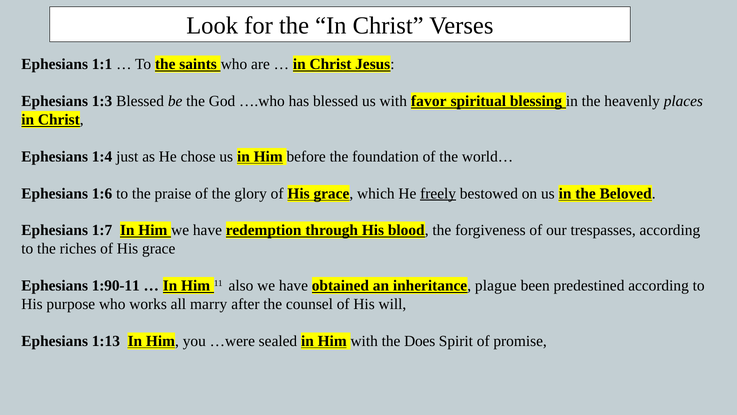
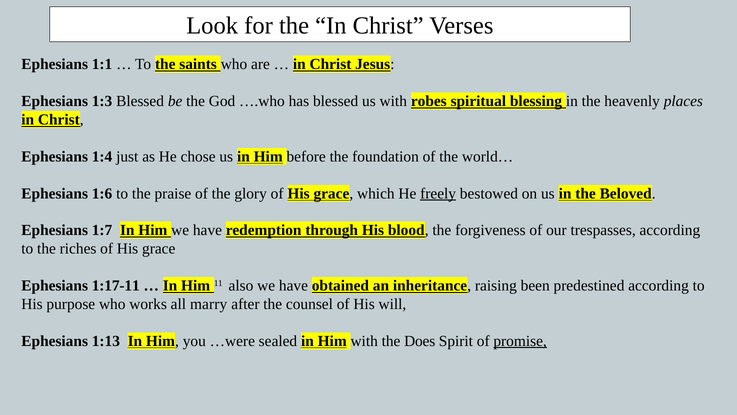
favor: favor -> robes
1:90-11: 1:90-11 -> 1:17-11
plague: plague -> raising
promise underline: none -> present
